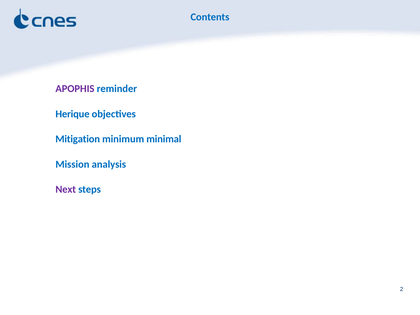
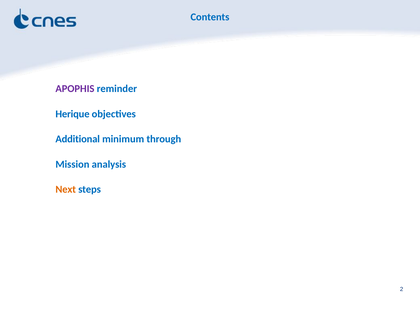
Mitigation: Mitigation -> Additional
minimal: minimal -> through
Next colour: purple -> orange
